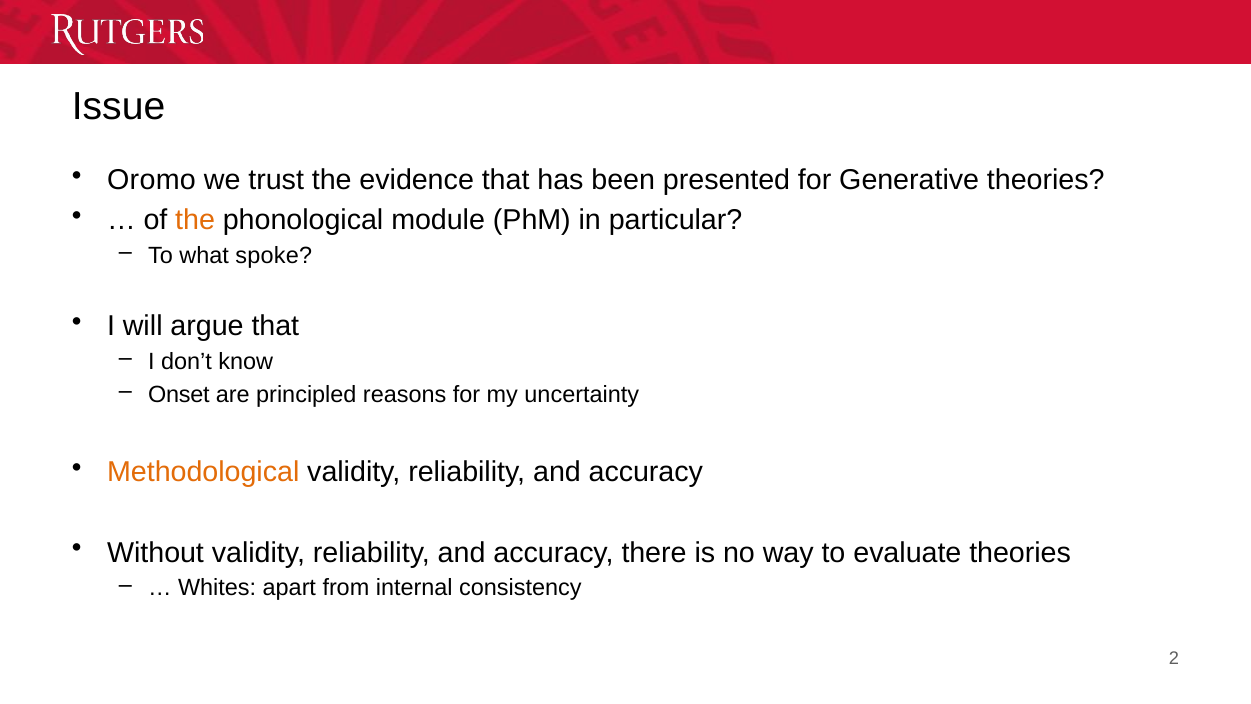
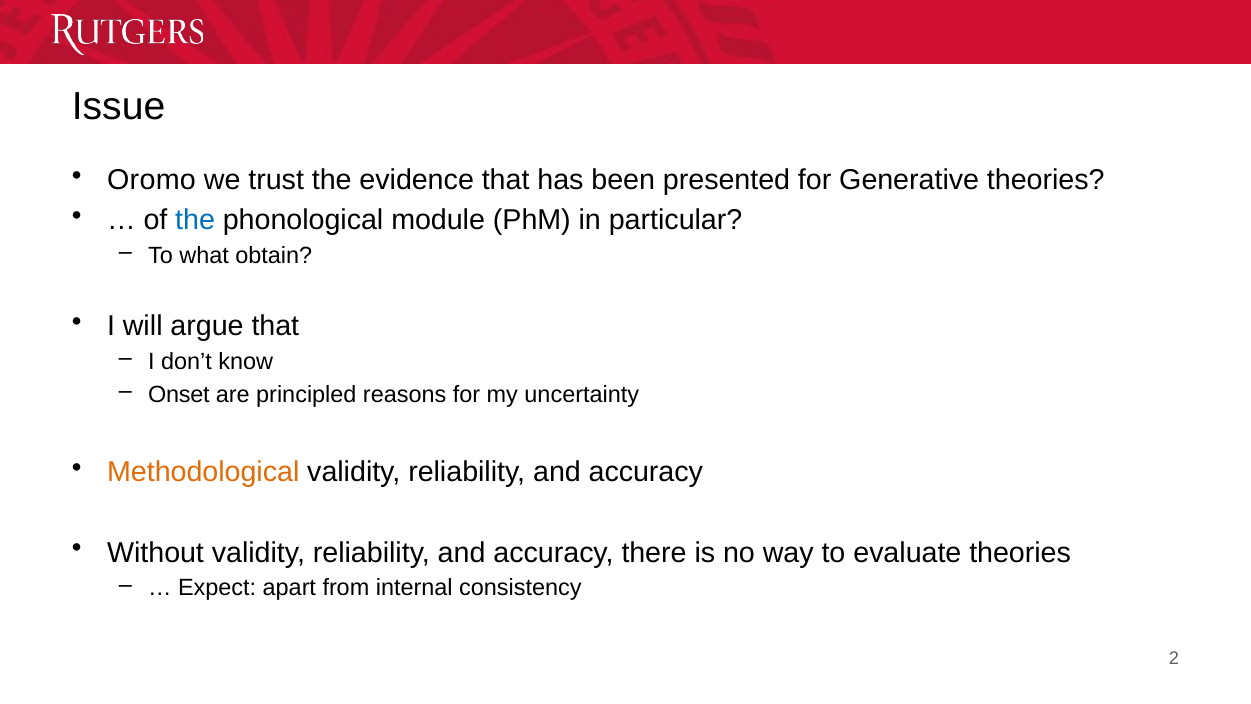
the at (195, 220) colour: orange -> blue
spoke: spoke -> obtain
Whites: Whites -> Expect
